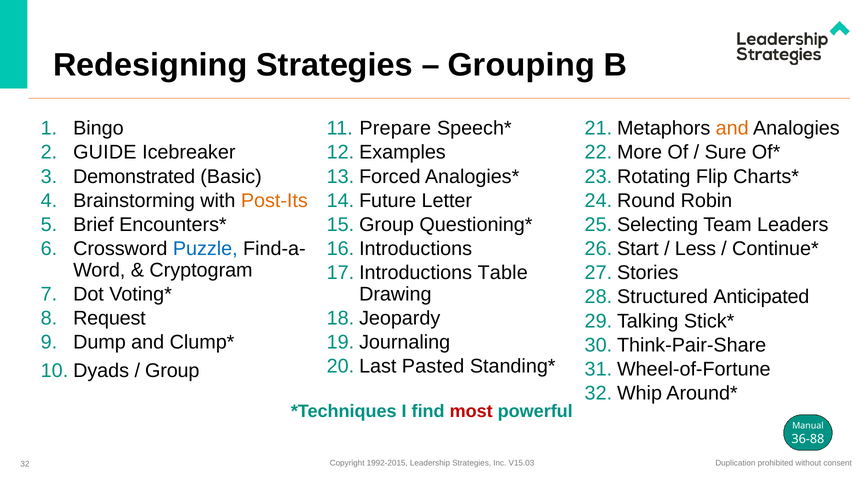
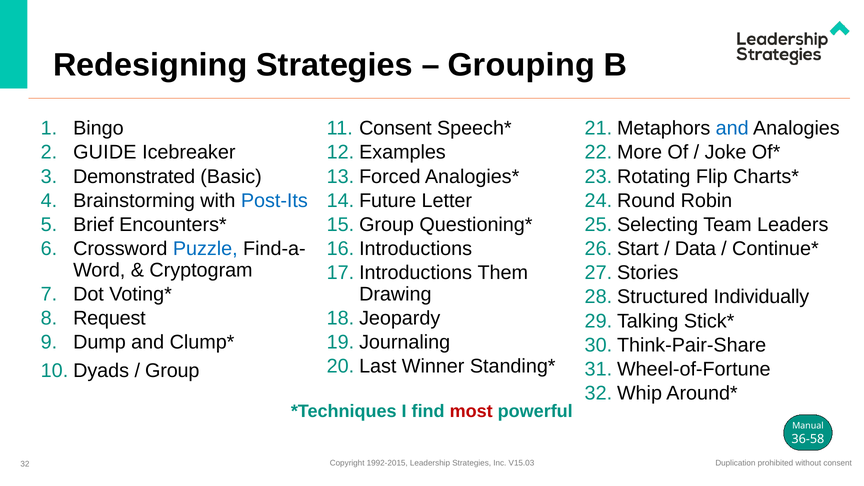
Prepare at (395, 128): Prepare -> Consent
and at (732, 128) colour: orange -> blue
Sure: Sure -> Joke
Post-Its colour: orange -> blue
Less: Less -> Data
Table: Table -> Them
Anticipated: Anticipated -> Individually
Pasted: Pasted -> Winner
36-88: 36-88 -> 36-58
